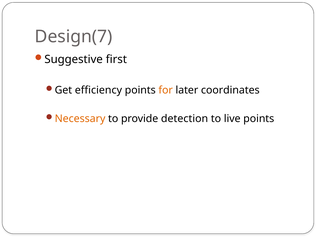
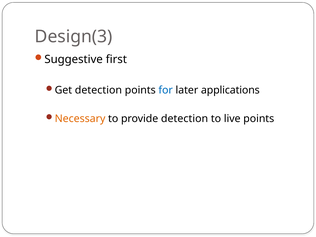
Design(7: Design(7 -> Design(3
Get efficiency: efficiency -> detection
for colour: orange -> blue
coordinates: coordinates -> applications
